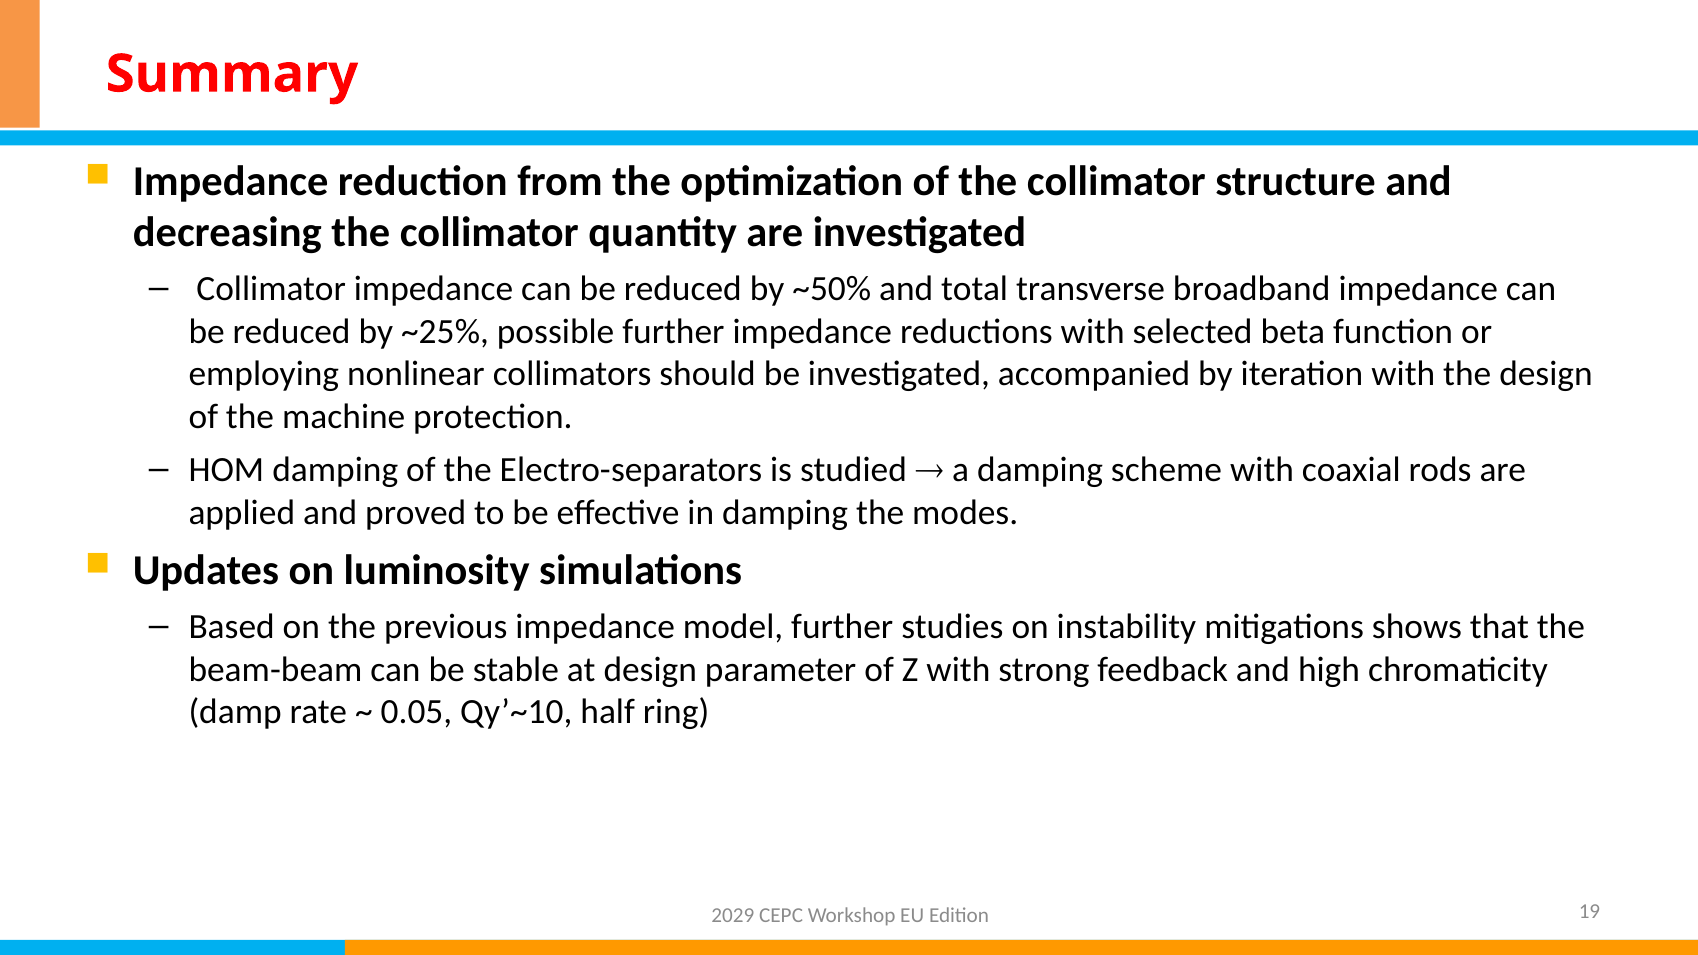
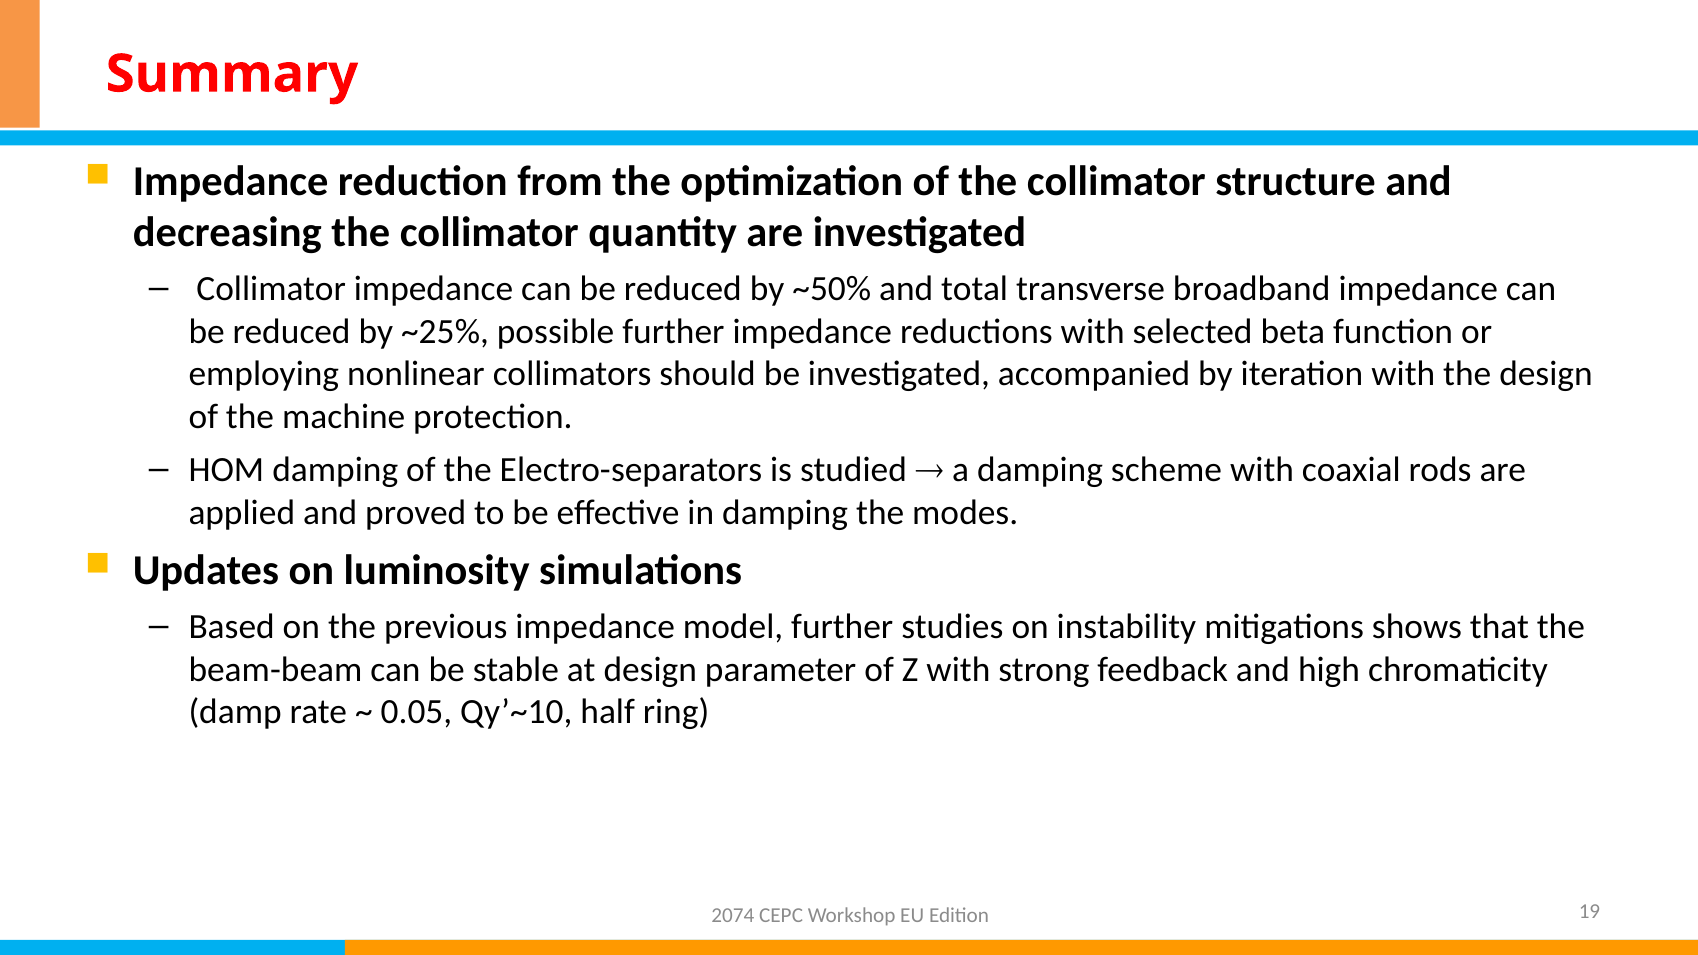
2029: 2029 -> 2074
